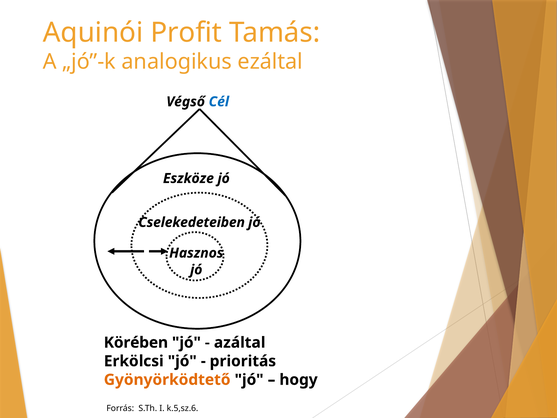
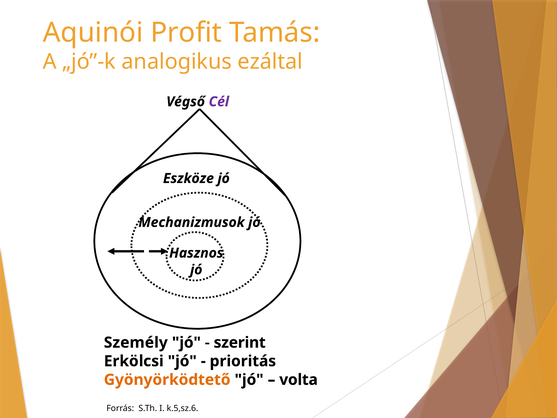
Cél colour: blue -> purple
Cselekedeteiben: Cselekedeteiben -> Mechanizmusok
Körében: Körében -> Személy
azáltal: azáltal -> szerint
hogy: hogy -> volta
